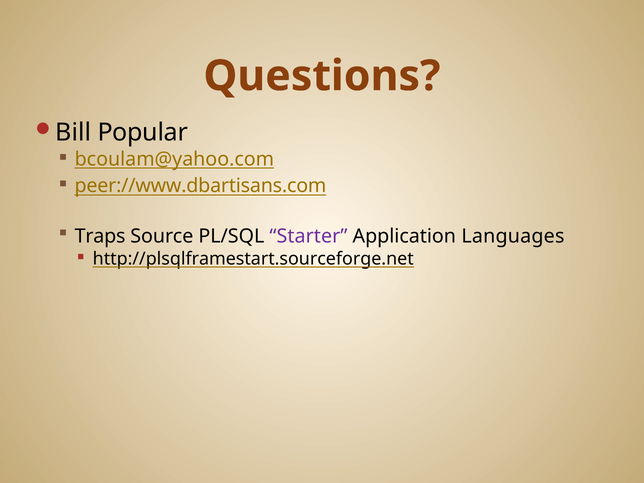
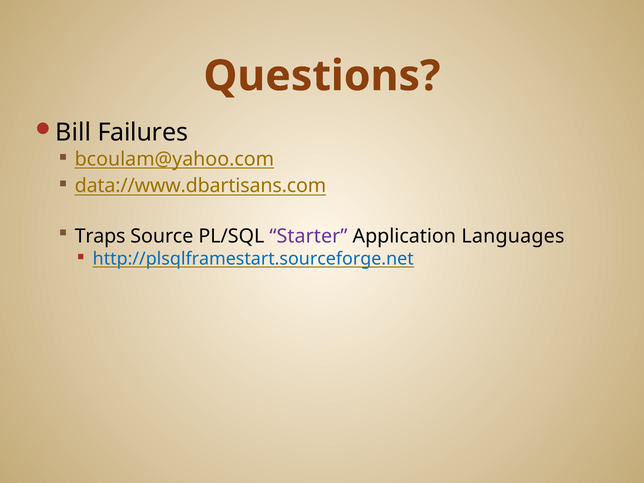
Popular: Popular -> Failures
peer://www.dbartisans.com: peer://www.dbartisans.com -> data://www.dbartisans.com
http://plsqlframestart.sourceforge.net colour: black -> blue
